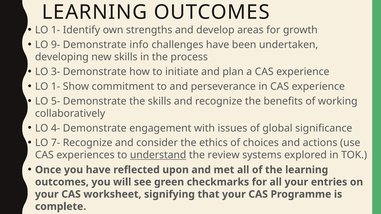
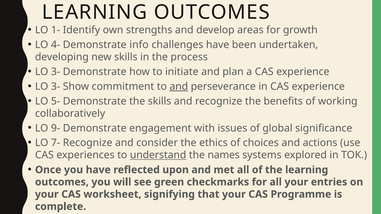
9-: 9- -> 4-
1- at (56, 87): 1- -> 3-
and at (179, 87) underline: none -> present
4-: 4- -> 9-
review: review -> names
